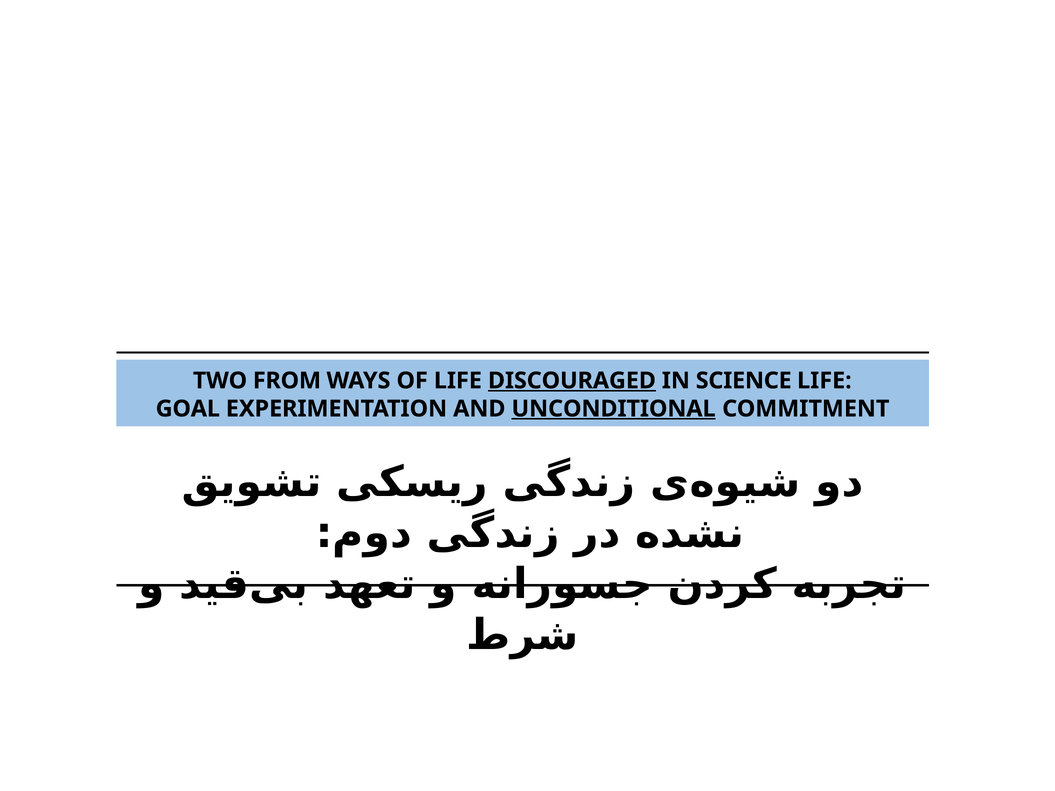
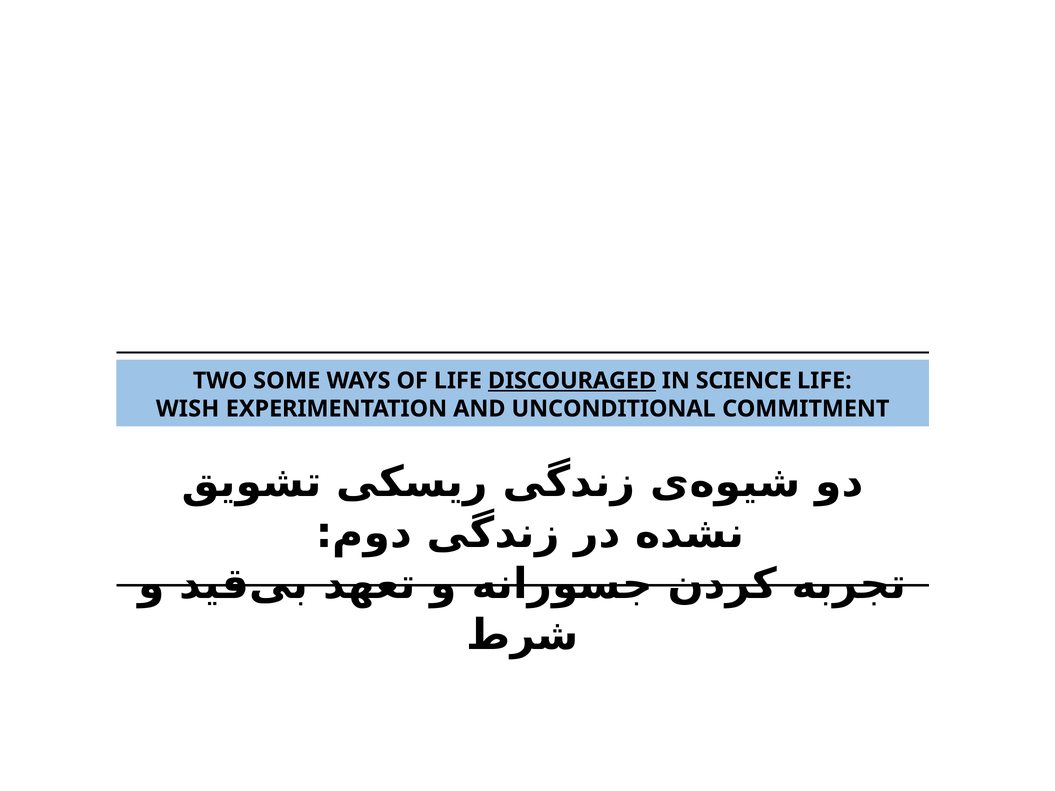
FROM: FROM -> SOME
GOAL: GOAL -> WISH
UNCONDITIONAL underline: present -> none
